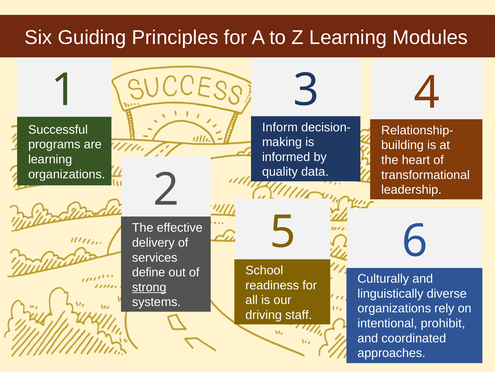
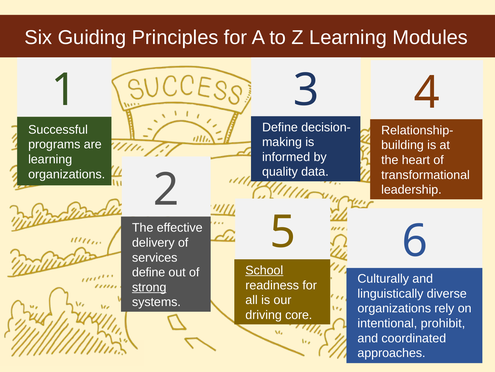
Inform at (280, 127): Inform -> Define
School underline: none -> present
staff: staff -> core
